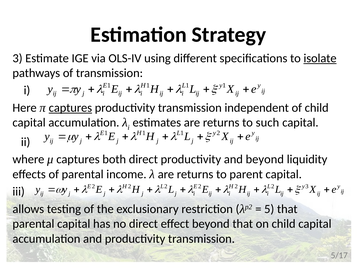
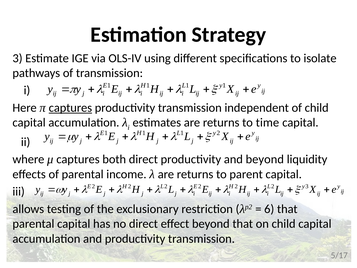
isolate underline: present -> none
such: such -> time
5: 5 -> 6
